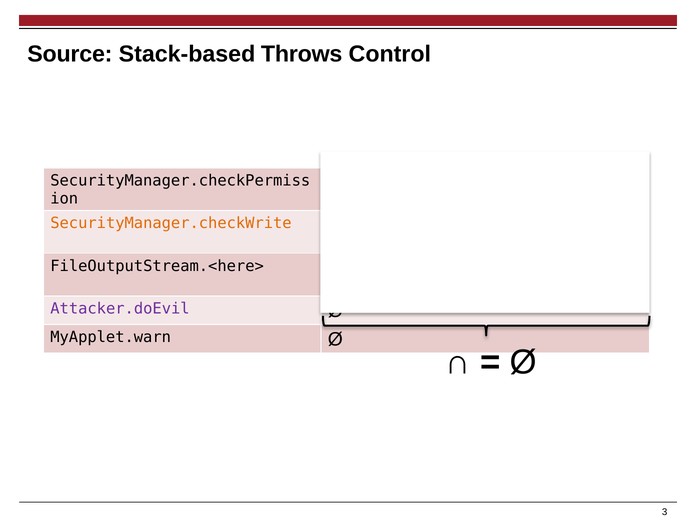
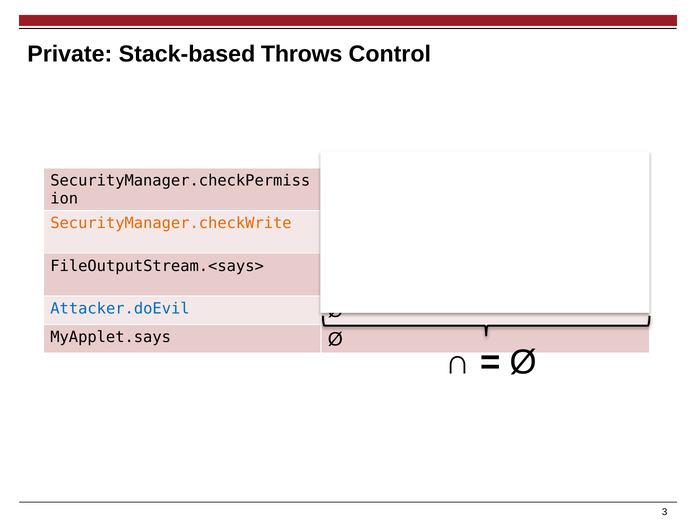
Source: Source -> Private
FileOutputStream.<here>: FileOutputStream.<here> -> FileOutputStream.<says>
Attacker.doEvil colour: purple -> blue
MyApplet.warn: MyApplet.warn -> MyApplet.says
